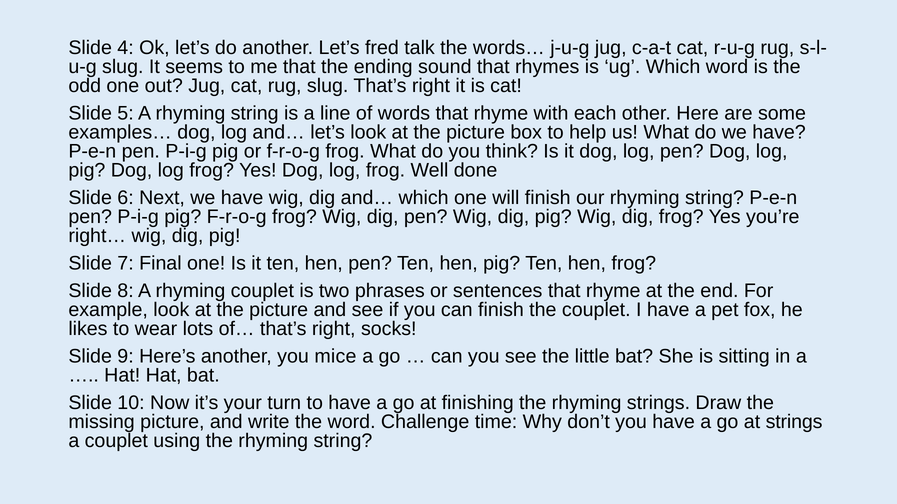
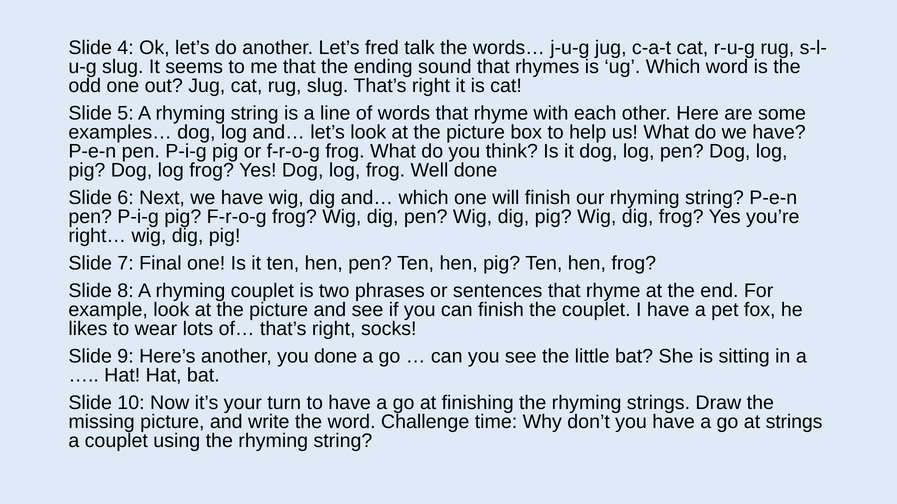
you mice: mice -> done
